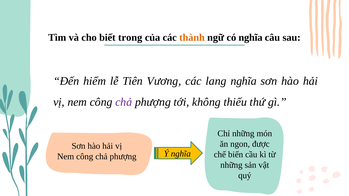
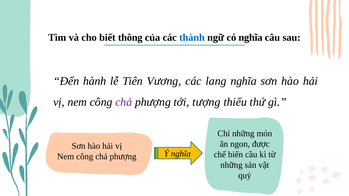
trong: trong -> thông
thành colour: orange -> blue
hiểm: hiểm -> hành
không: không -> tượng
